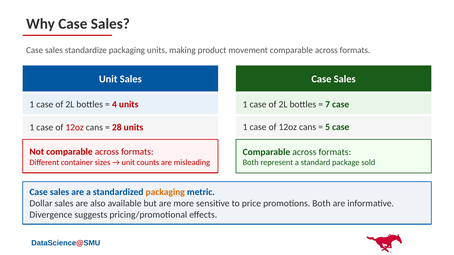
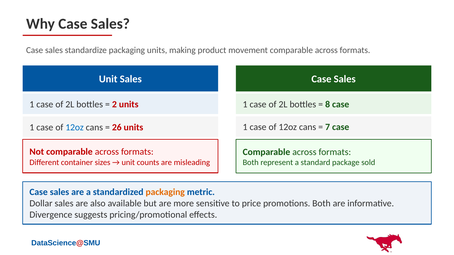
4: 4 -> 2
7: 7 -> 8
5: 5 -> 7
12oz at (75, 128) colour: red -> blue
28: 28 -> 26
